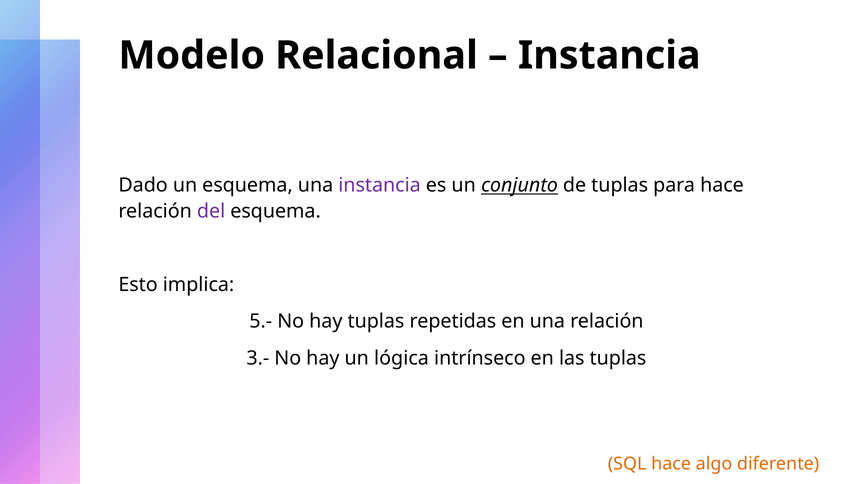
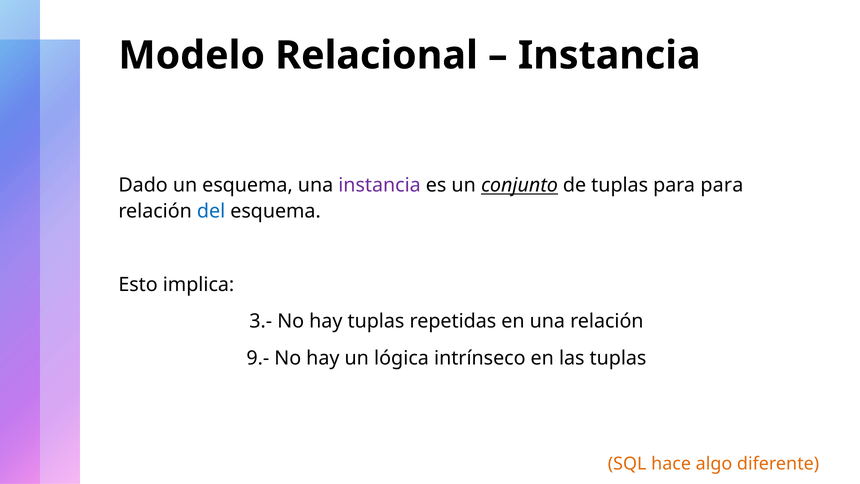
para hace: hace -> para
del colour: purple -> blue
5.-: 5.- -> 3.-
3.-: 3.- -> 9.-
